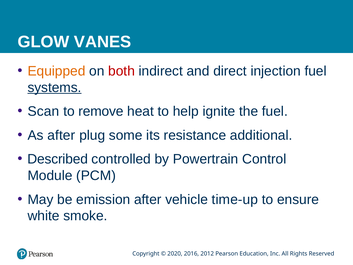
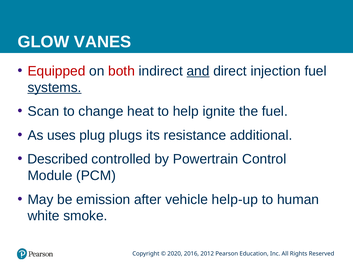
Equipped colour: orange -> red
and underline: none -> present
remove: remove -> change
As after: after -> uses
some: some -> plugs
time-up: time-up -> help-up
ensure: ensure -> human
